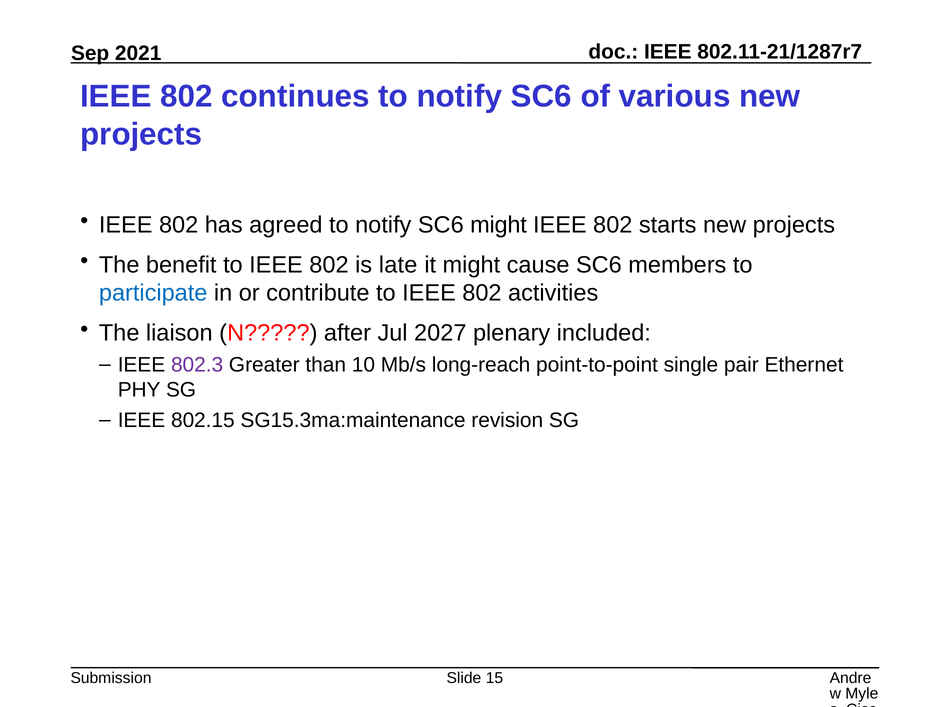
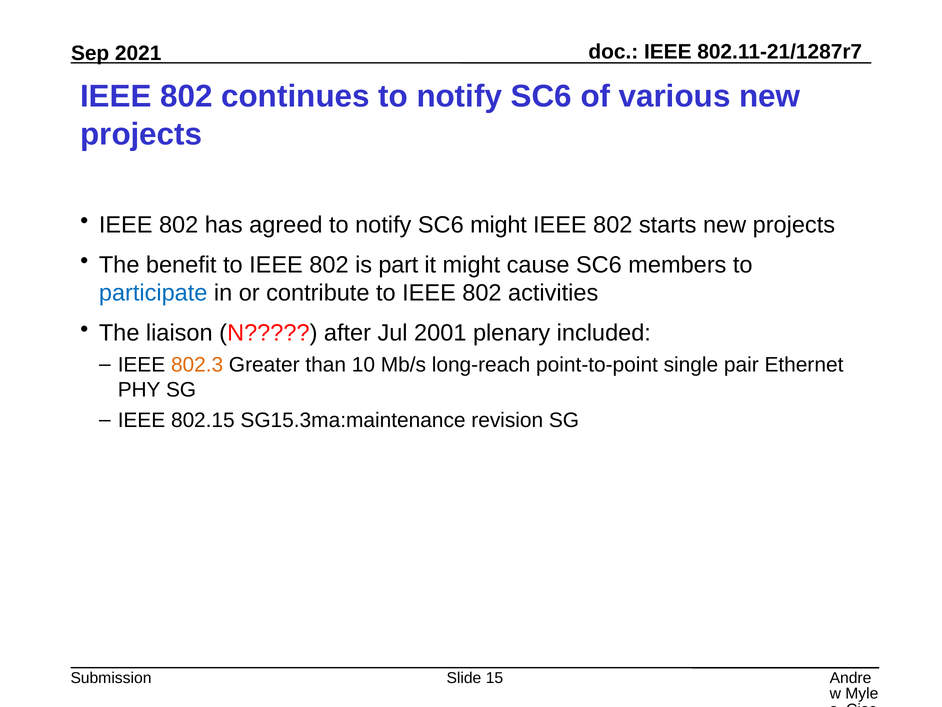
late: late -> part
2027: 2027 -> 2001
802.3 colour: purple -> orange
